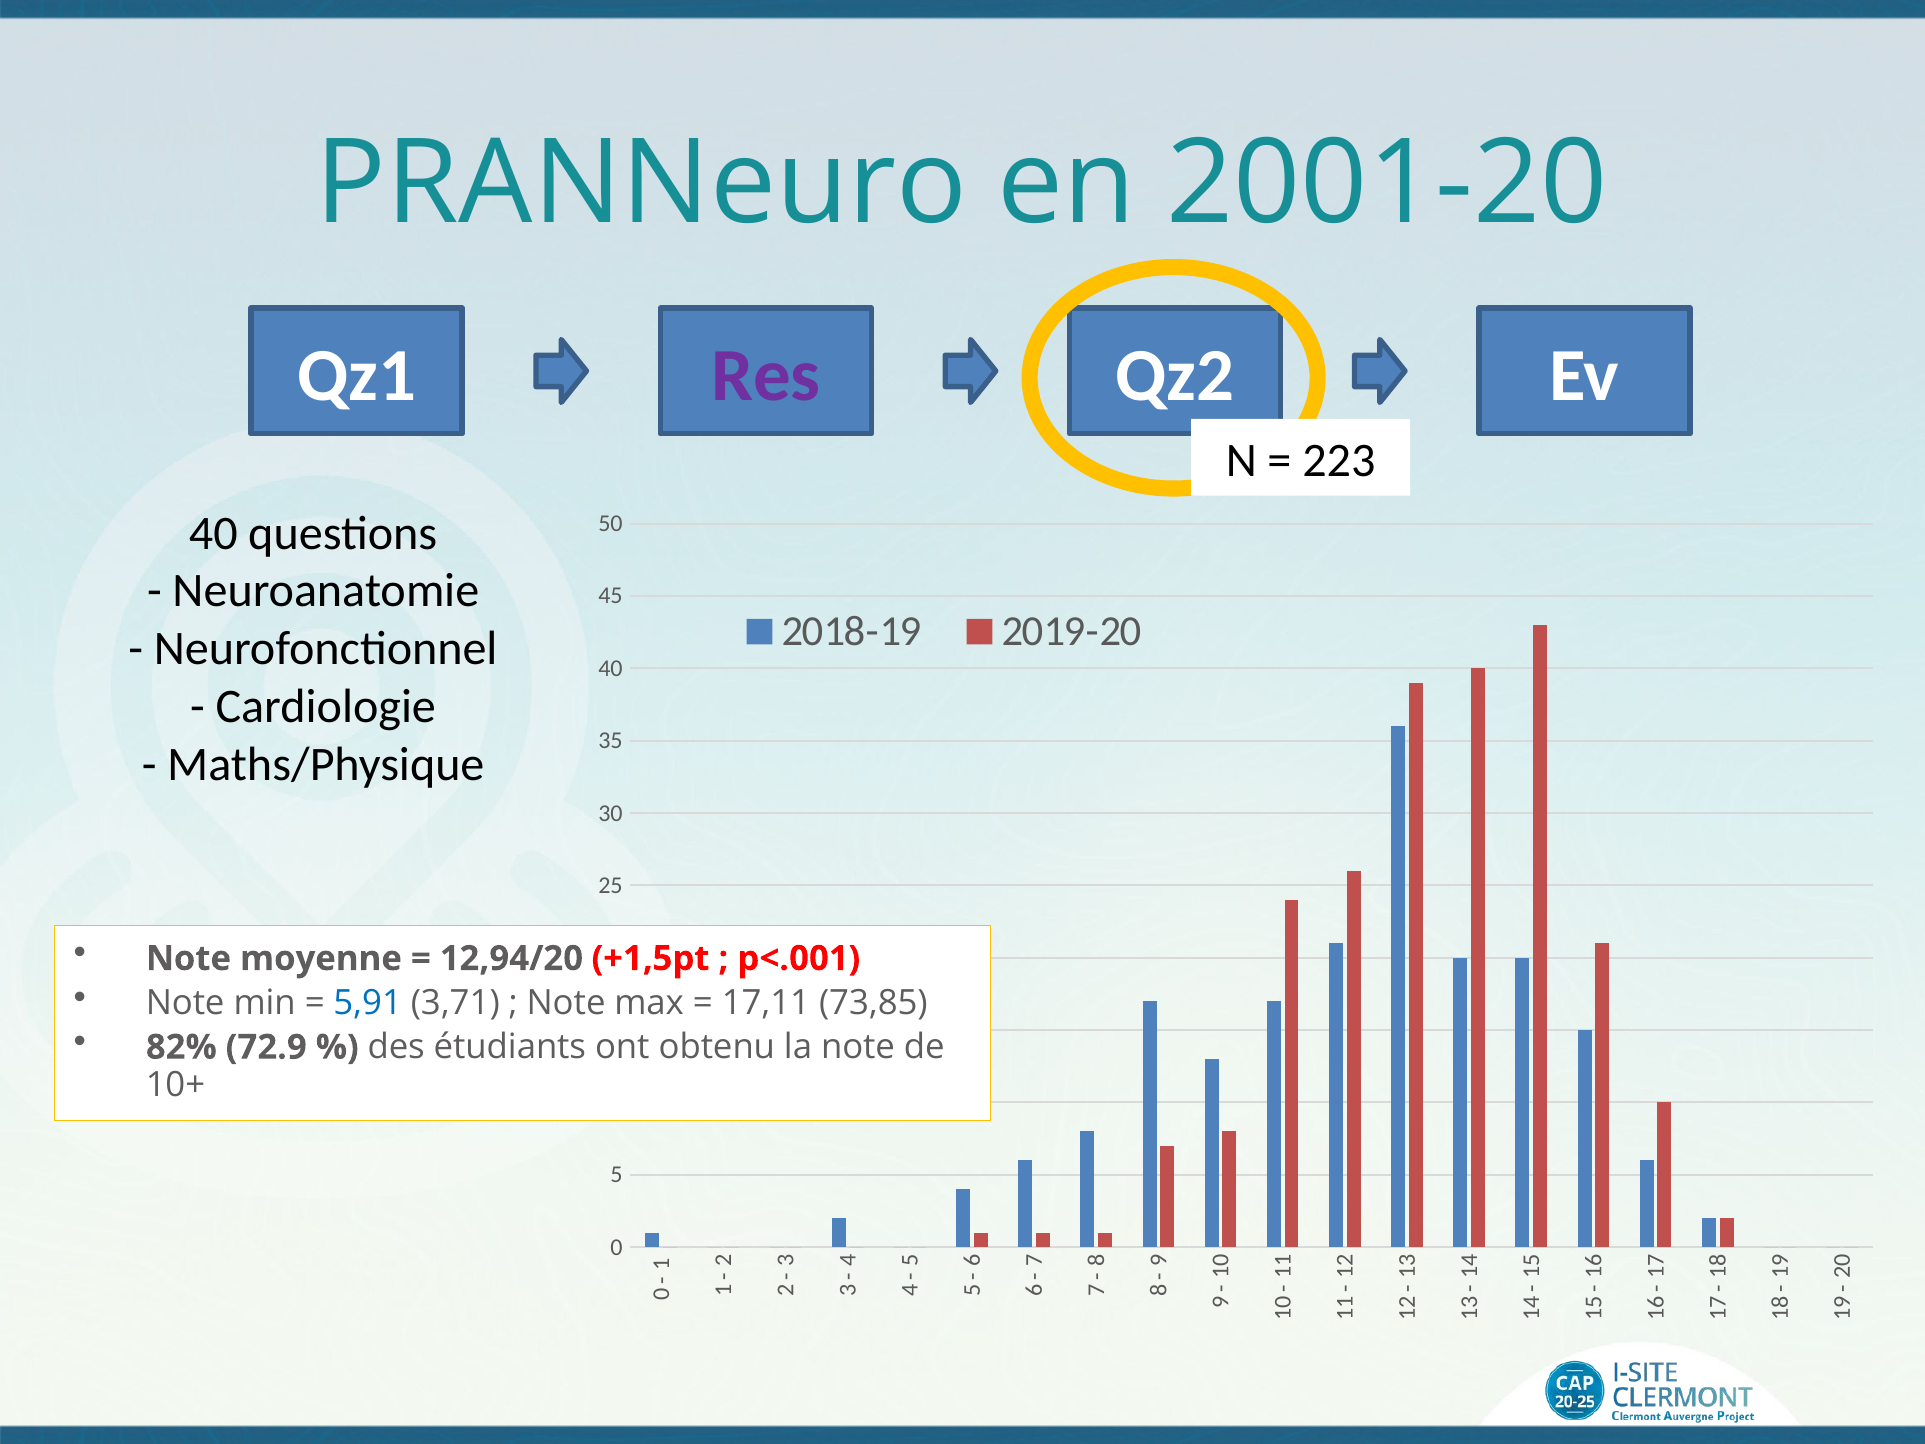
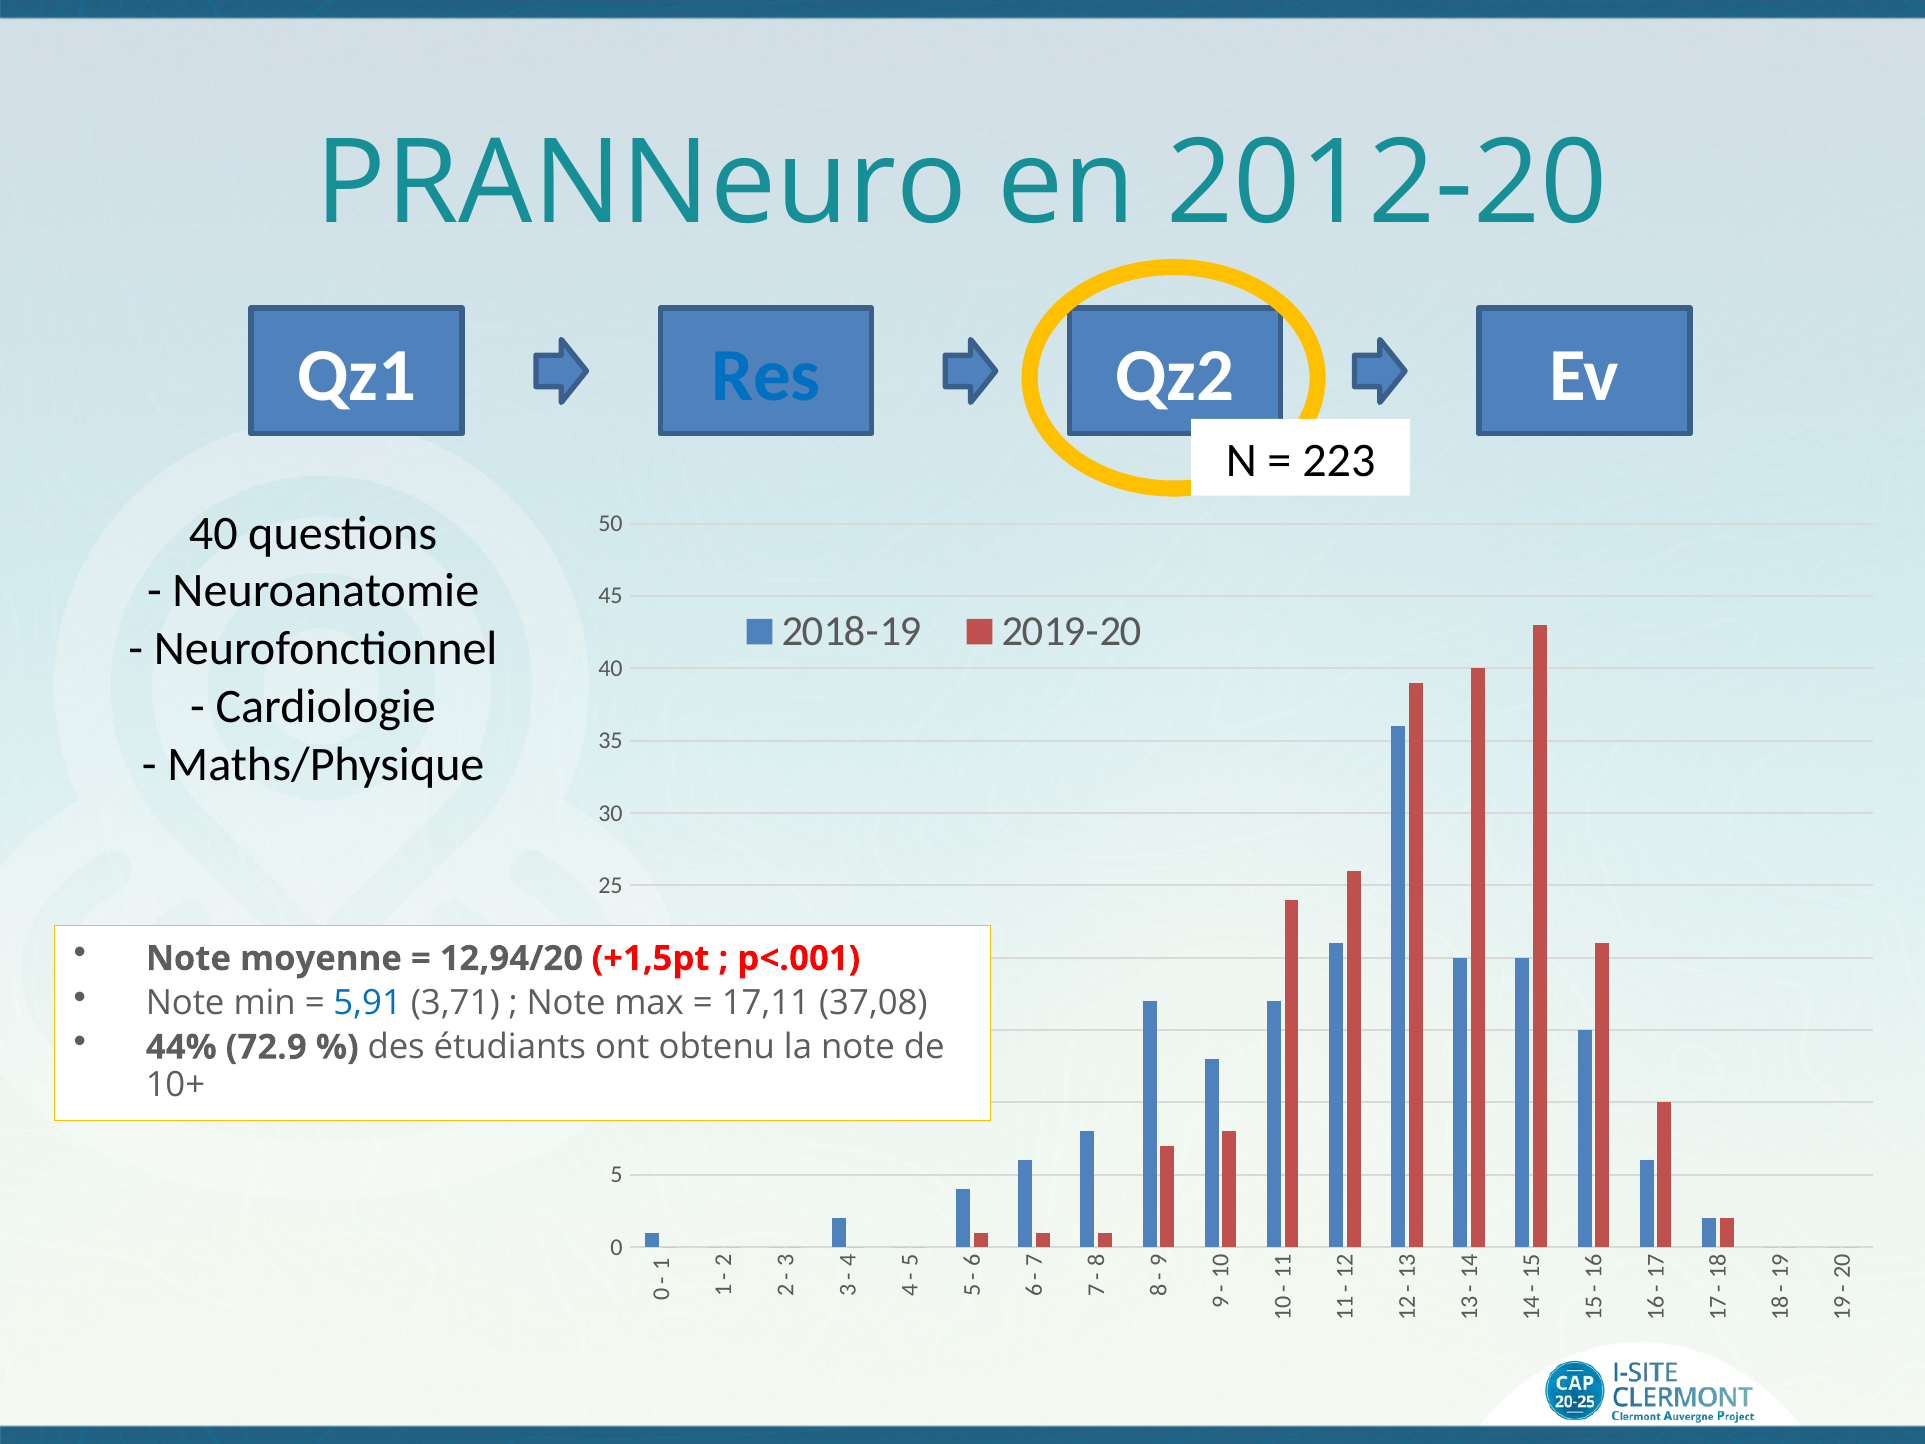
2001-20: 2001-20 -> 2012-20
Res colour: purple -> blue
73,85: 73,85 -> 37,08
82%: 82% -> 44%
